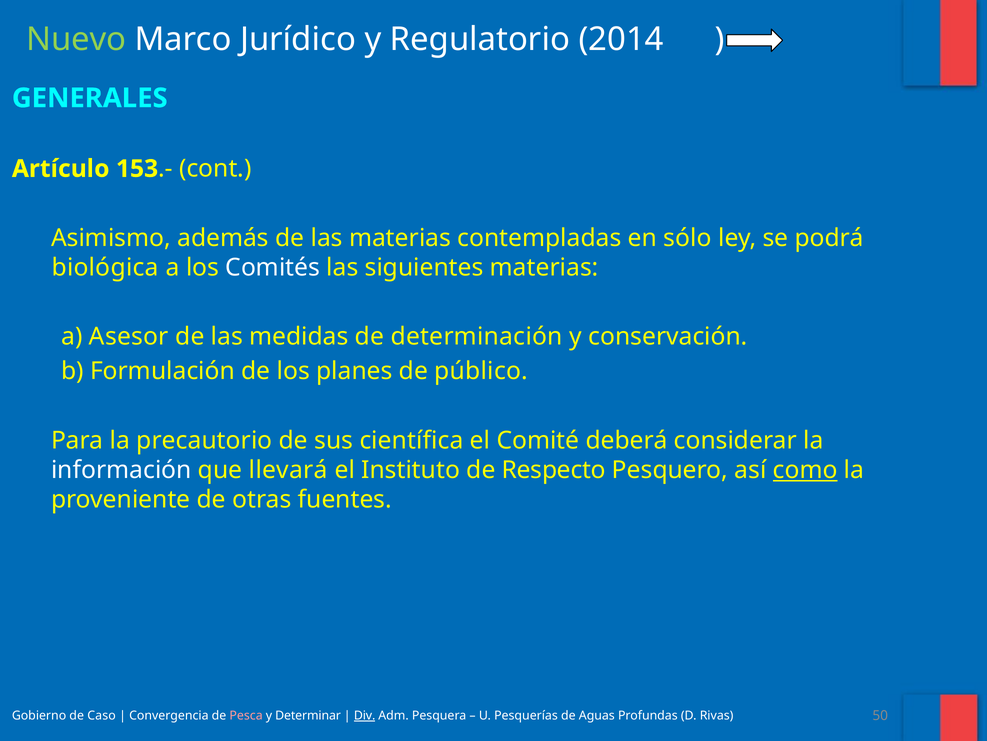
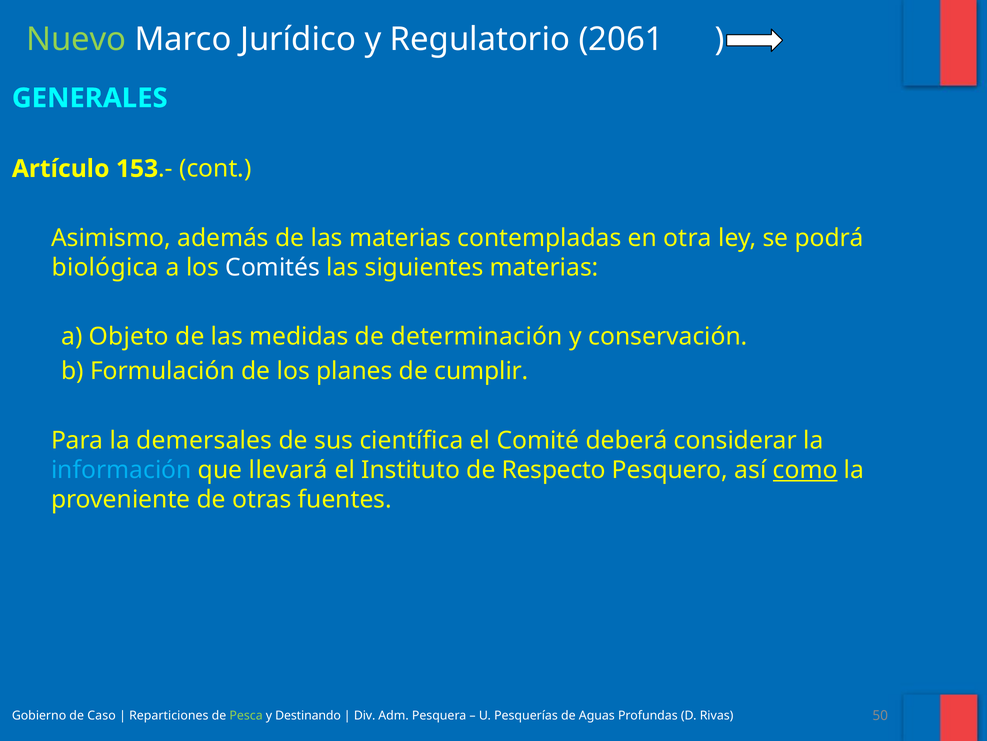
2014: 2014 -> 2061
sólo: sólo -> otra
Asesor: Asesor -> Objeto
público: público -> cumplir
precautorio: precautorio -> demersales
información colour: white -> light blue
Convergencia: Convergencia -> Reparticiones
Pesca colour: pink -> light green
Determinar: Determinar -> Destinando
Div underline: present -> none
